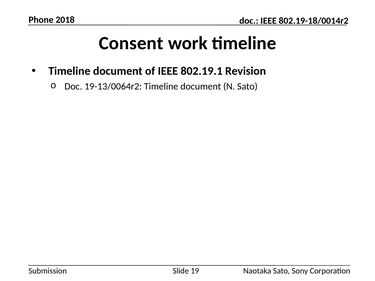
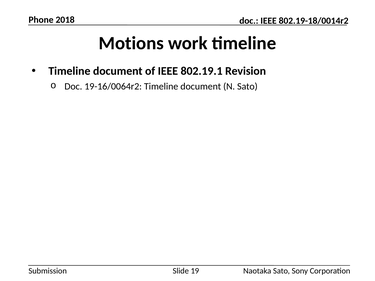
Consent: Consent -> Motions
19-13/0064r2: 19-13/0064r2 -> 19-16/0064r2
